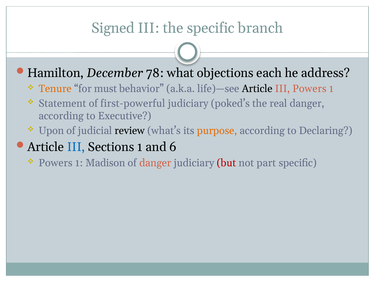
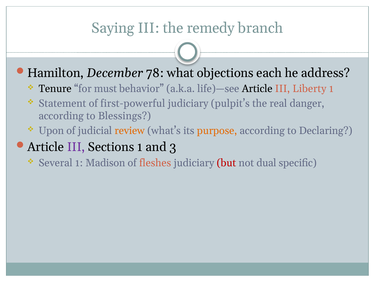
Signed: Signed -> Saying
the specific: specific -> remedy
Tenure colour: orange -> black
III Powers: Powers -> Liberty
poked’s: poked’s -> pulpit’s
Executive: Executive -> Blessings
review colour: black -> orange
III at (76, 147) colour: blue -> purple
6: 6 -> 3
Powers at (56, 162): Powers -> Several
of danger: danger -> fleshes
part: part -> dual
